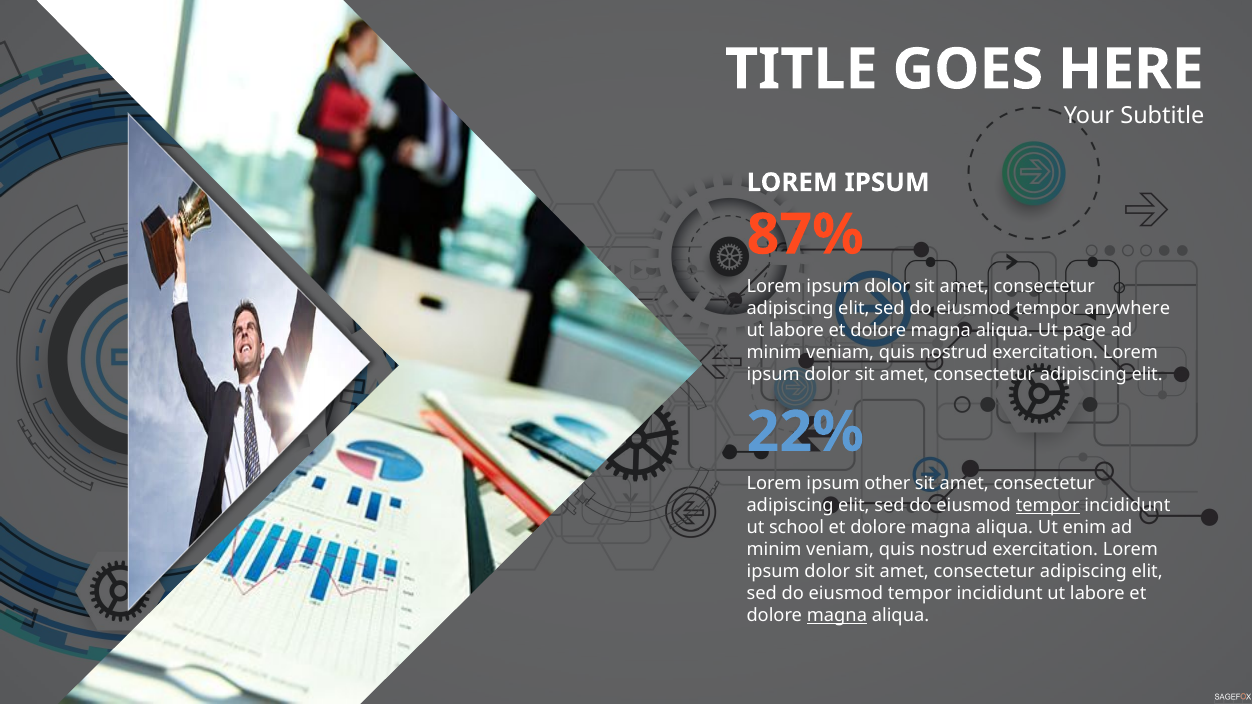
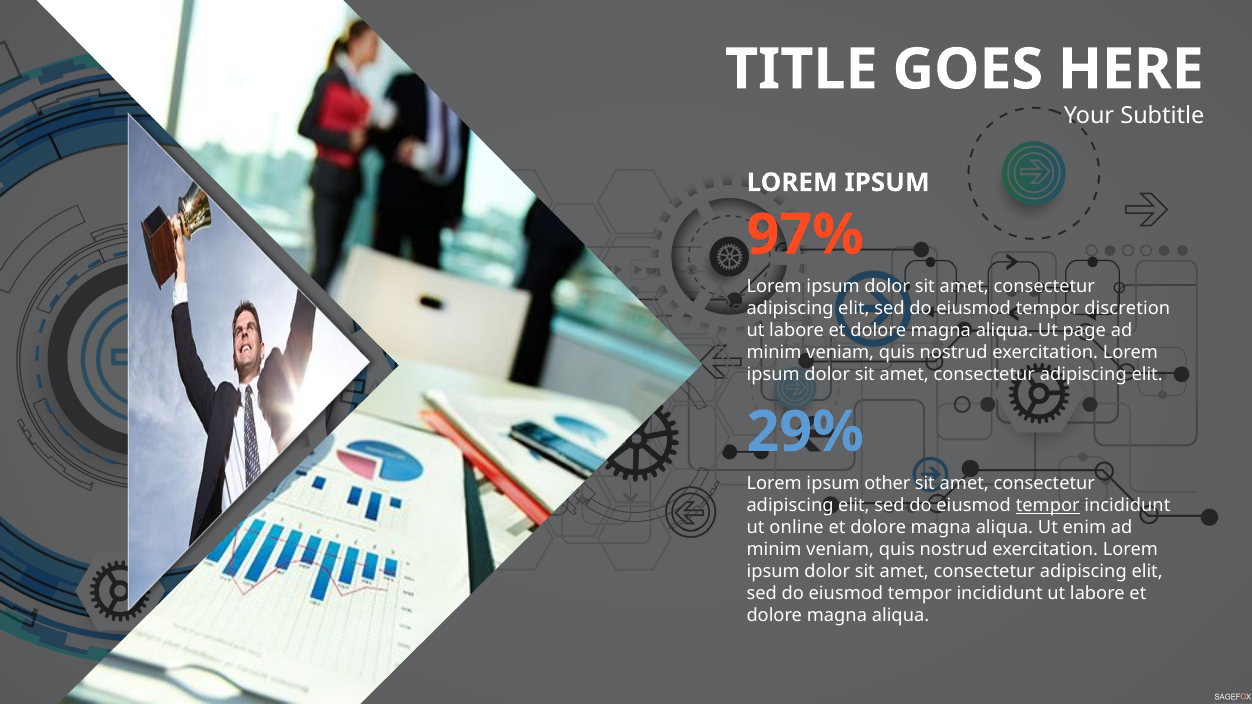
87%: 87% -> 97%
anywhere: anywhere -> discretion
22%: 22% -> 29%
school: school -> online
magna at (837, 616) underline: present -> none
